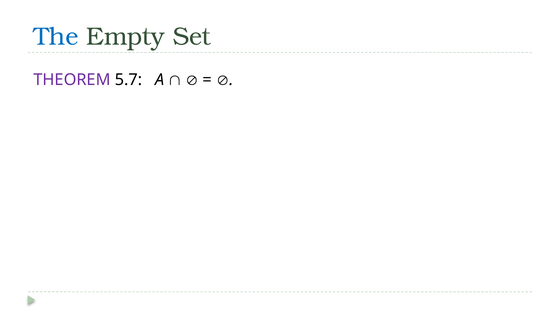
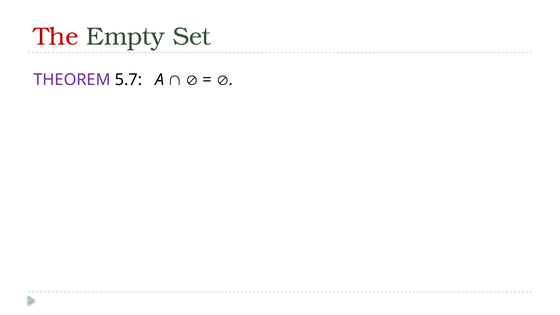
The colour: blue -> red
